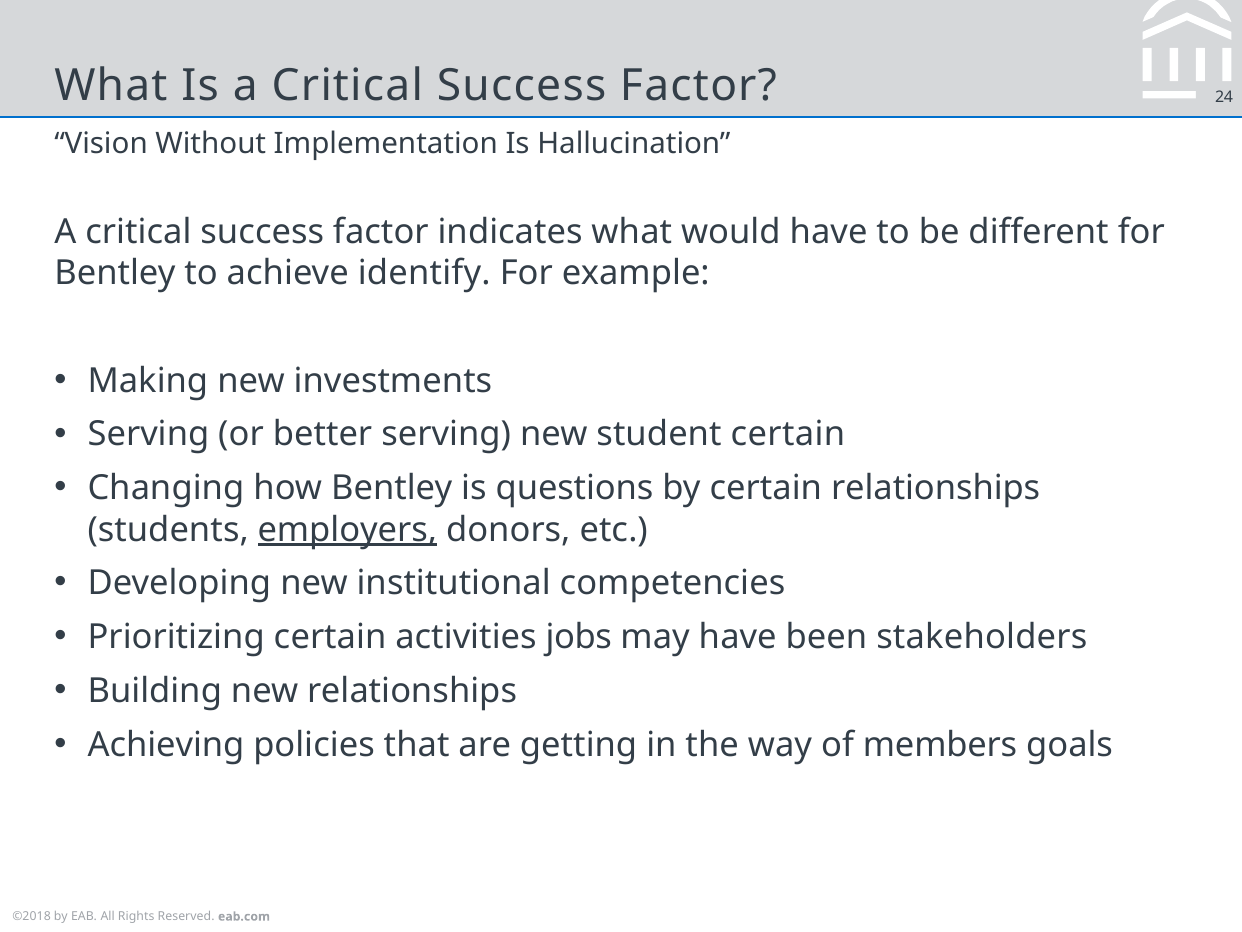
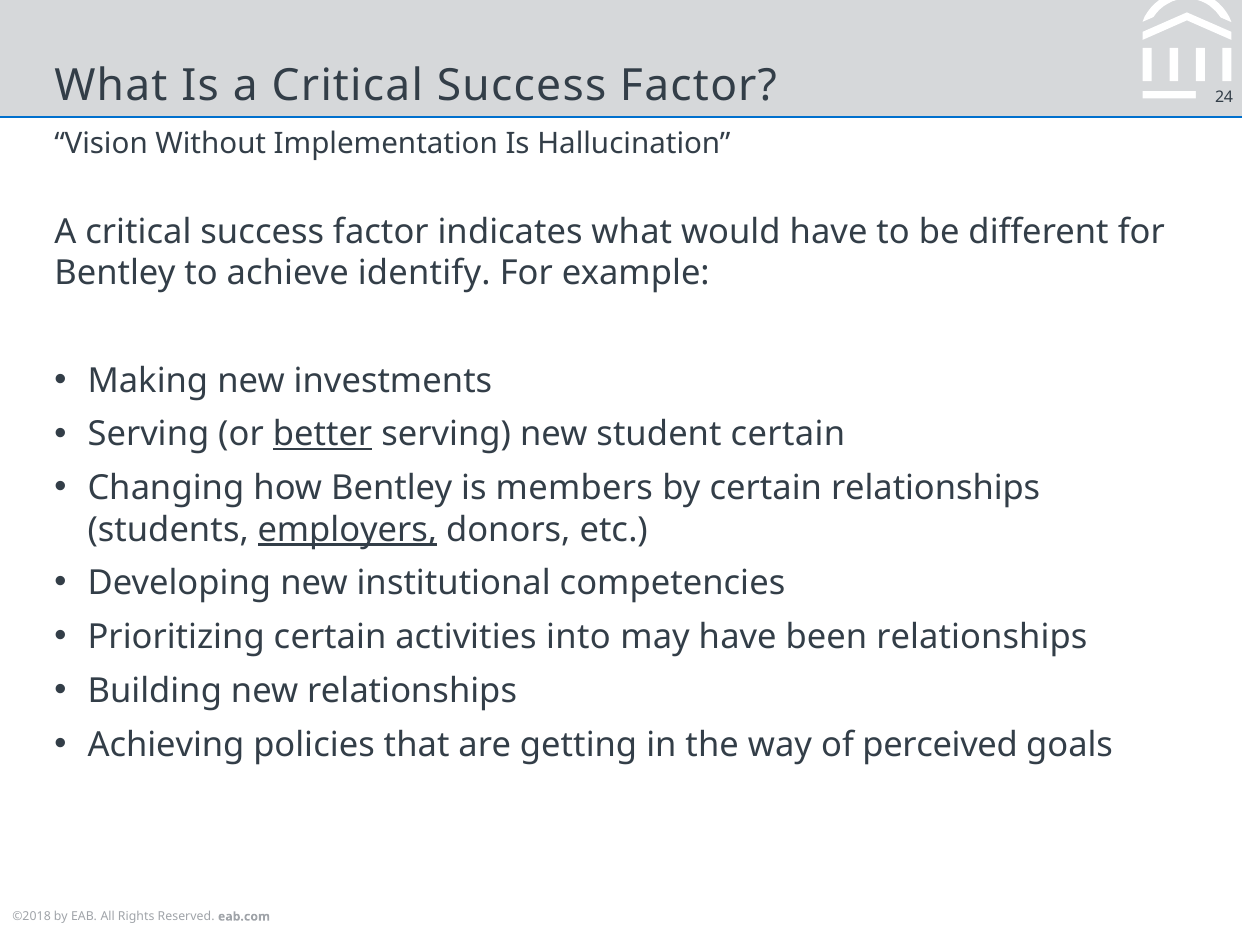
better underline: none -> present
questions: questions -> members
jobs: jobs -> into
been stakeholders: stakeholders -> relationships
members: members -> perceived
